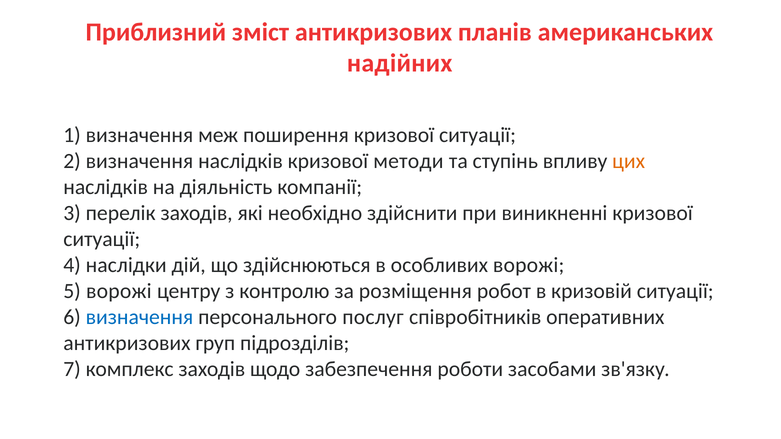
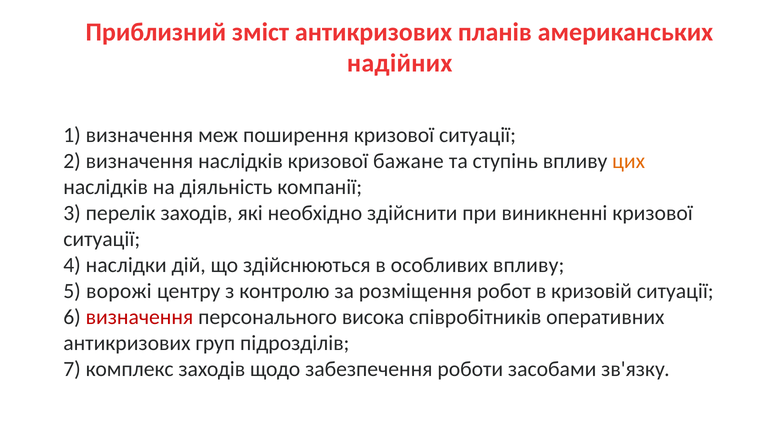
методи: методи -> бажане
особливих ворожі: ворожі -> впливу
визначення at (140, 317) colour: blue -> red
послуг: послуг -> висока
